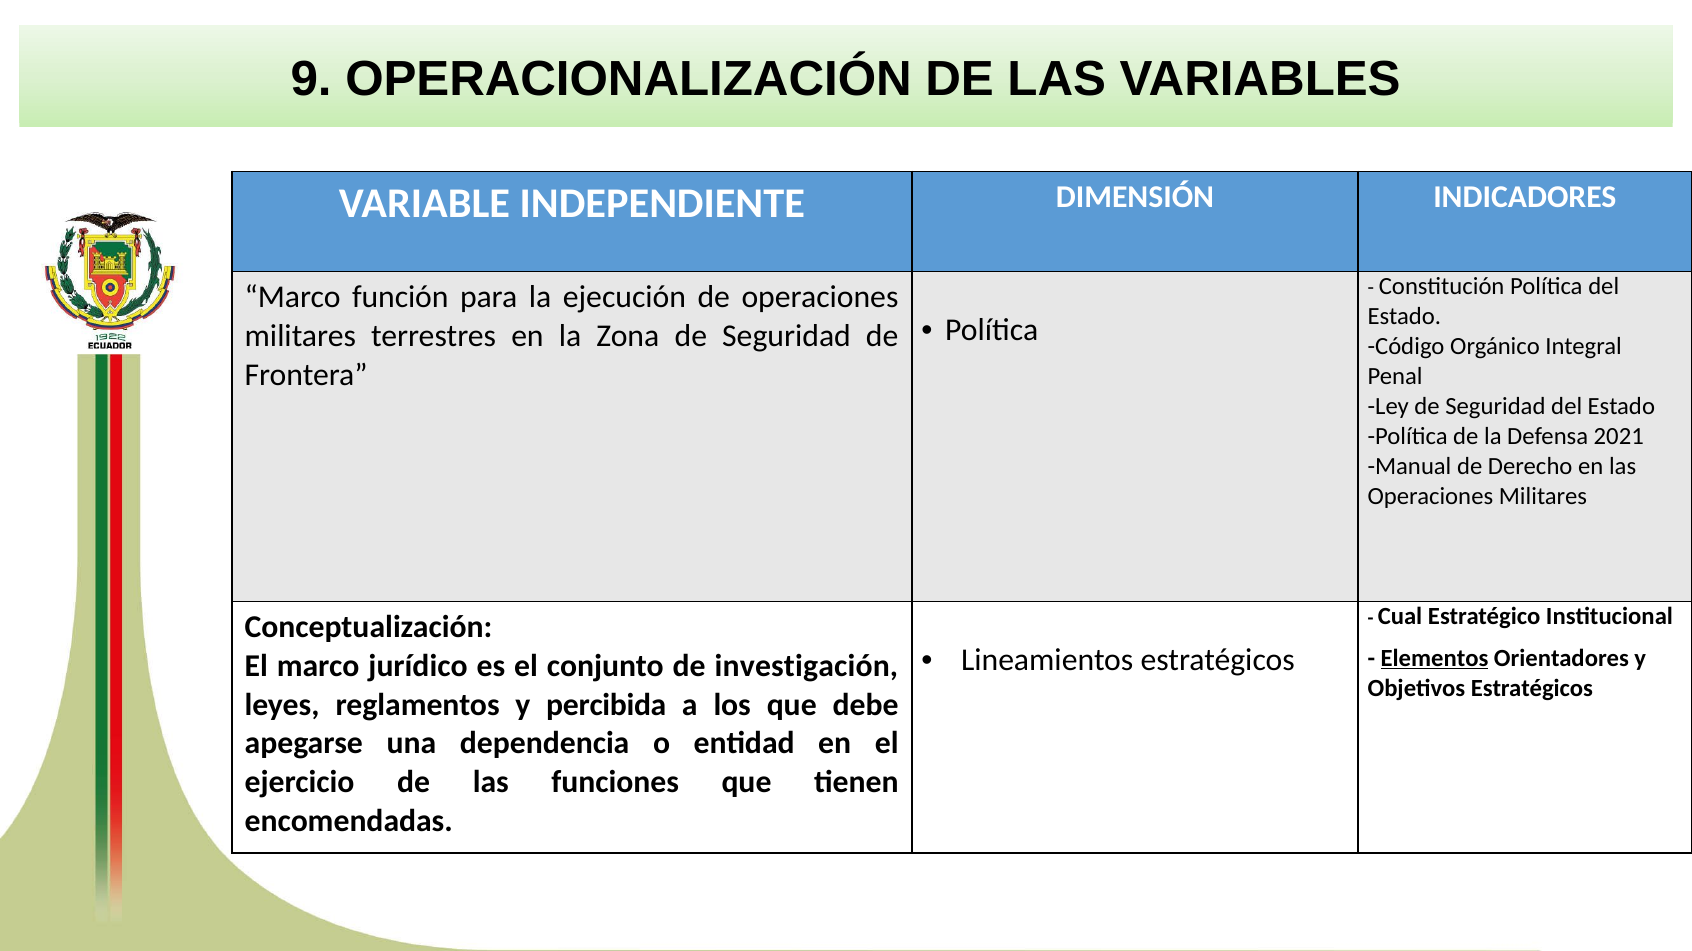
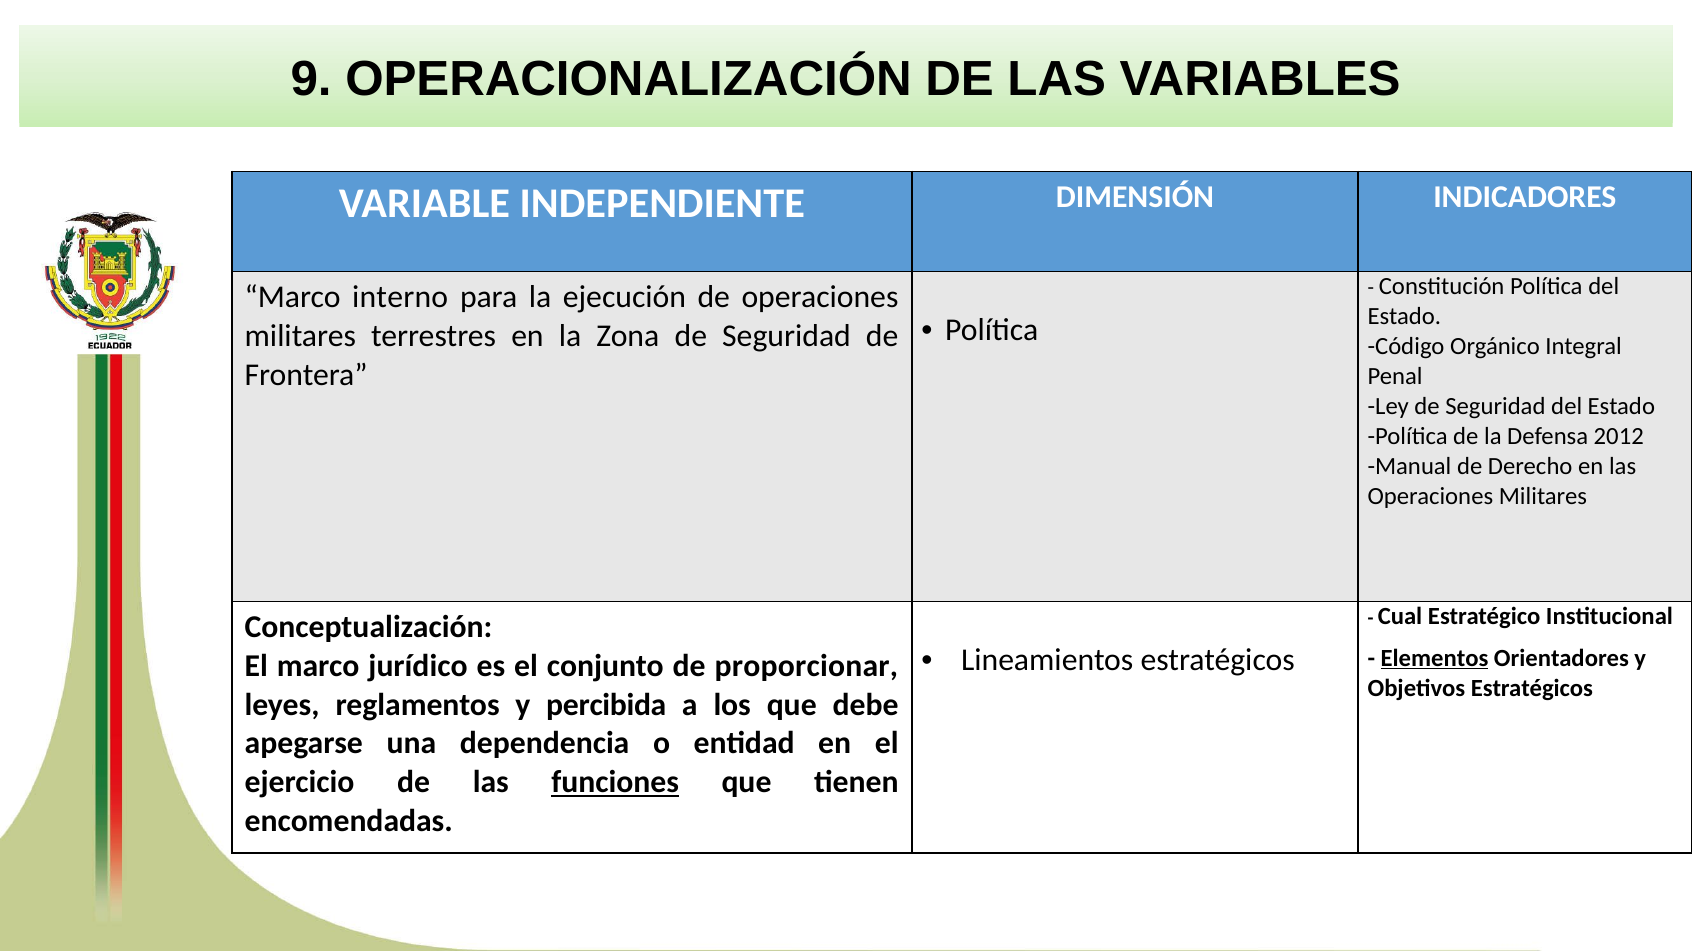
función: función -> interno
2021: 2021 -> 2012
investigación: investigación -> proporcionar
funciones underline: none -> present
